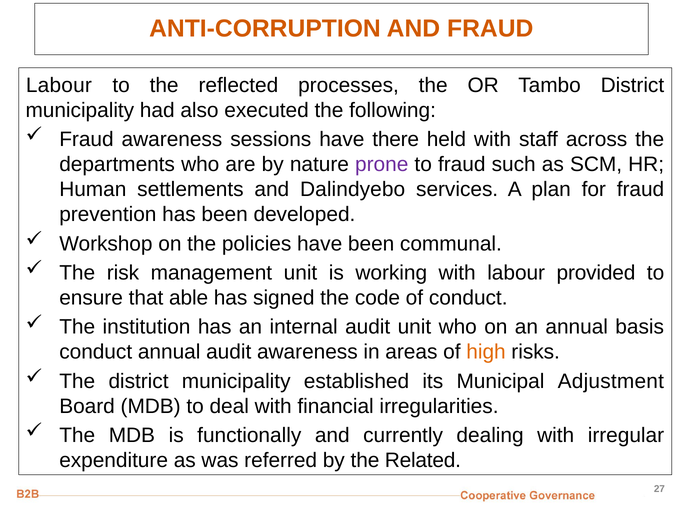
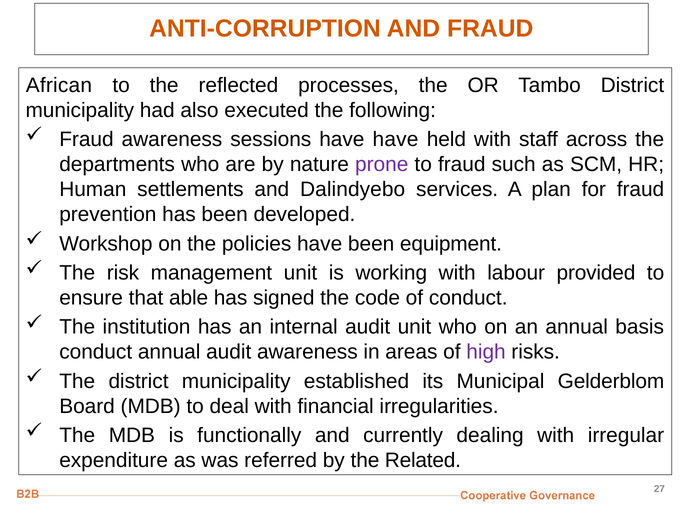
Labour at (59, 85): Labour -> African
have there: there -> have
communal: communal -> equipment
high colour: orange -> purple
Adjustment: Adjustment -> Gelderblom
